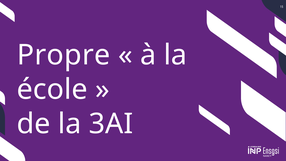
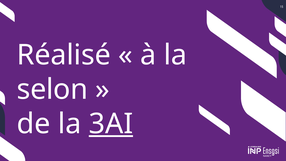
Propre: Propre -> Réalisé
école: école -> selon
3AI underline: none -> present
